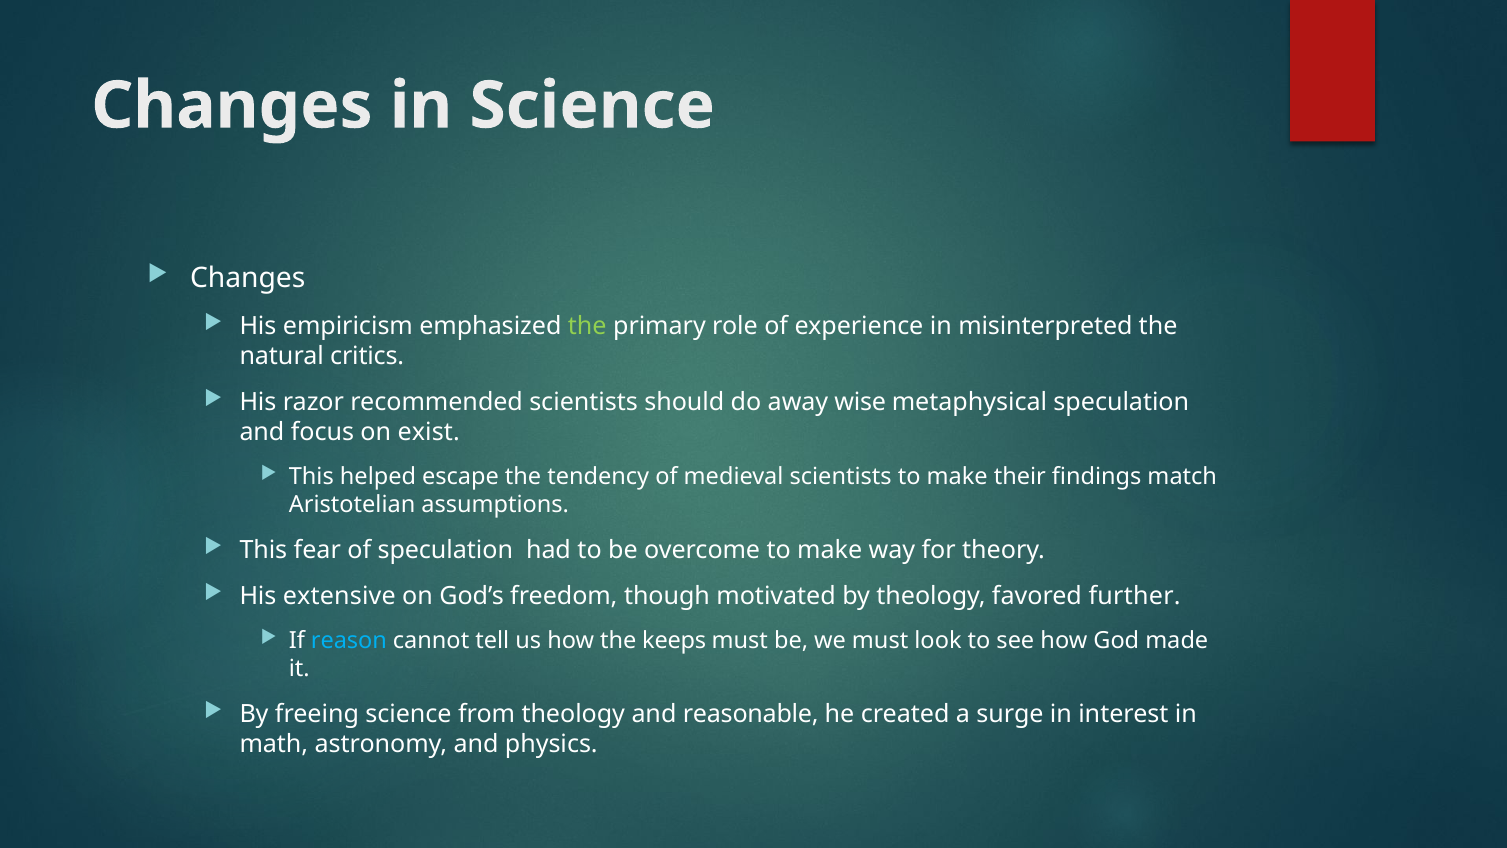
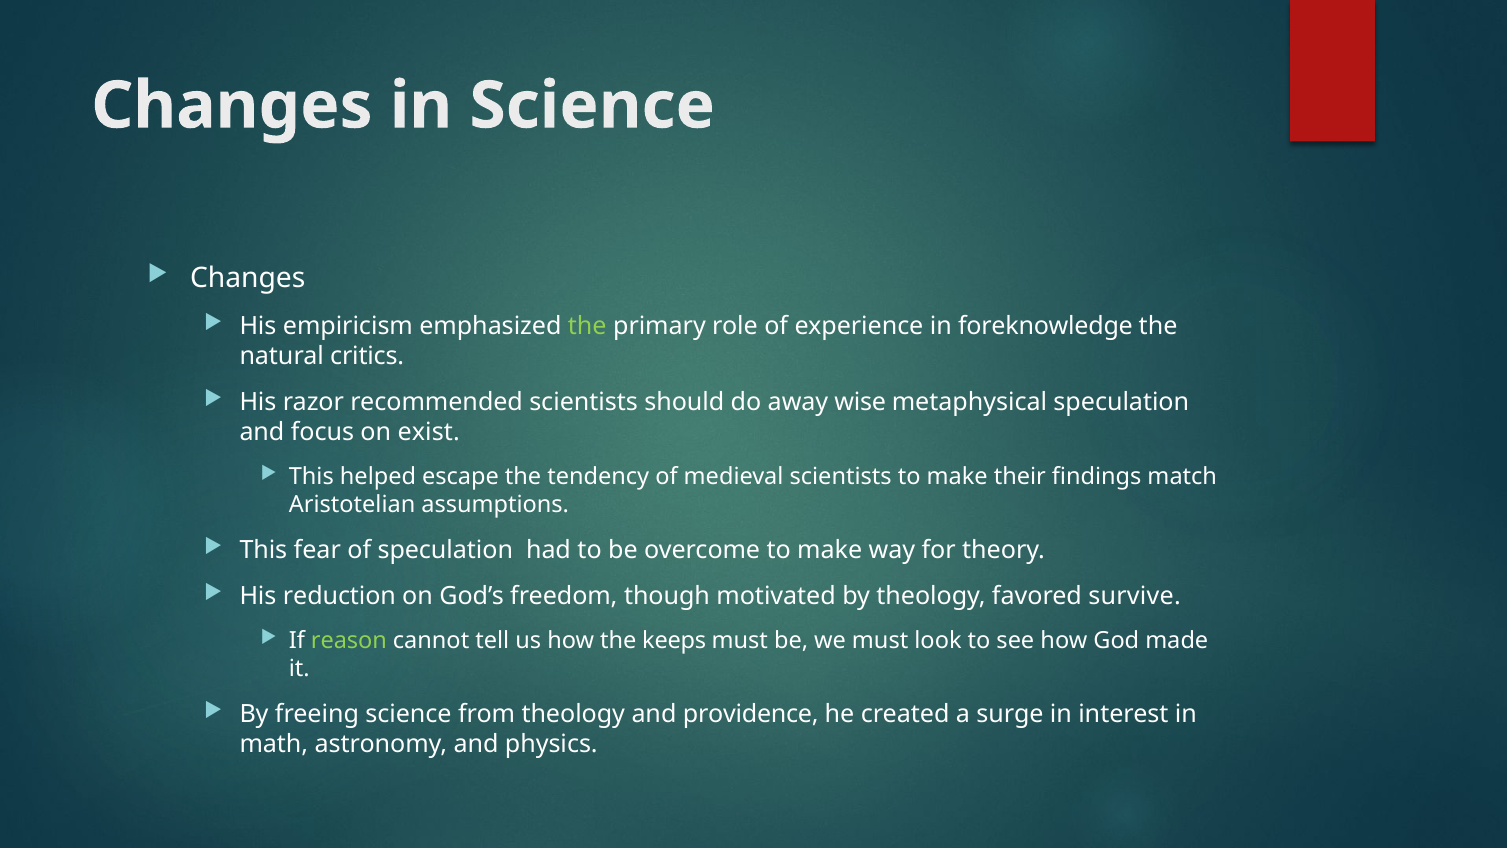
misinterpreted: misinterpreted -> foreknowledge
extensive: extensive -> reduction
further: further -> survive
reason colour: light blue -> light green
reasonable: reasonable -> providence
